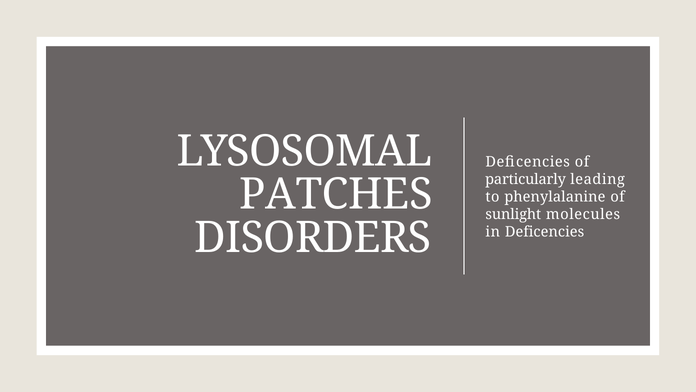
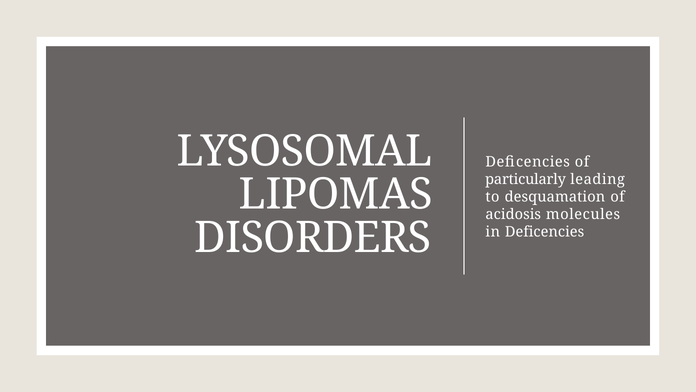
PATCHES: PATCHES -> LIPOMAS
phenylalanine: phenylalanine -> desquamation
sunlight: sunlight -> acidosis
